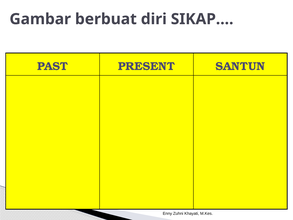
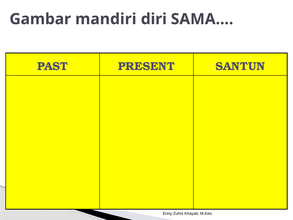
berbuat: berbuat -> mandiri
SIKAP…: SIKAP… -> SAMA…
